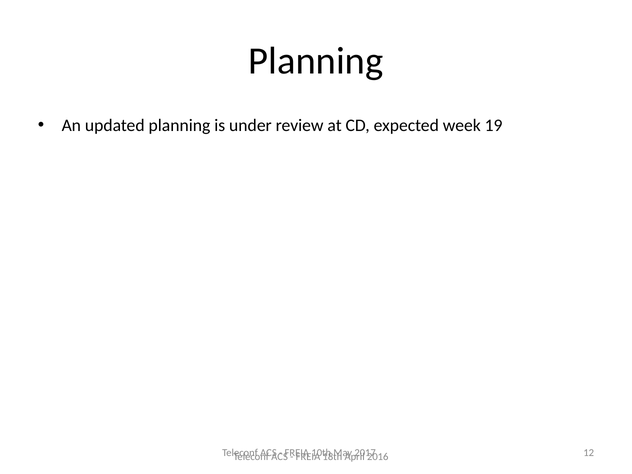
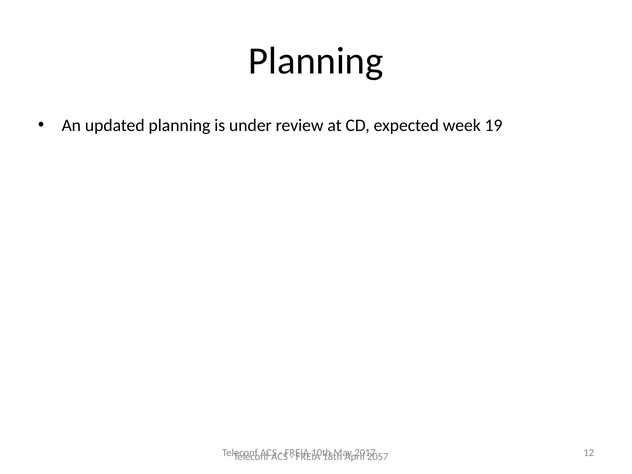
2016: 2016 -> 2057
